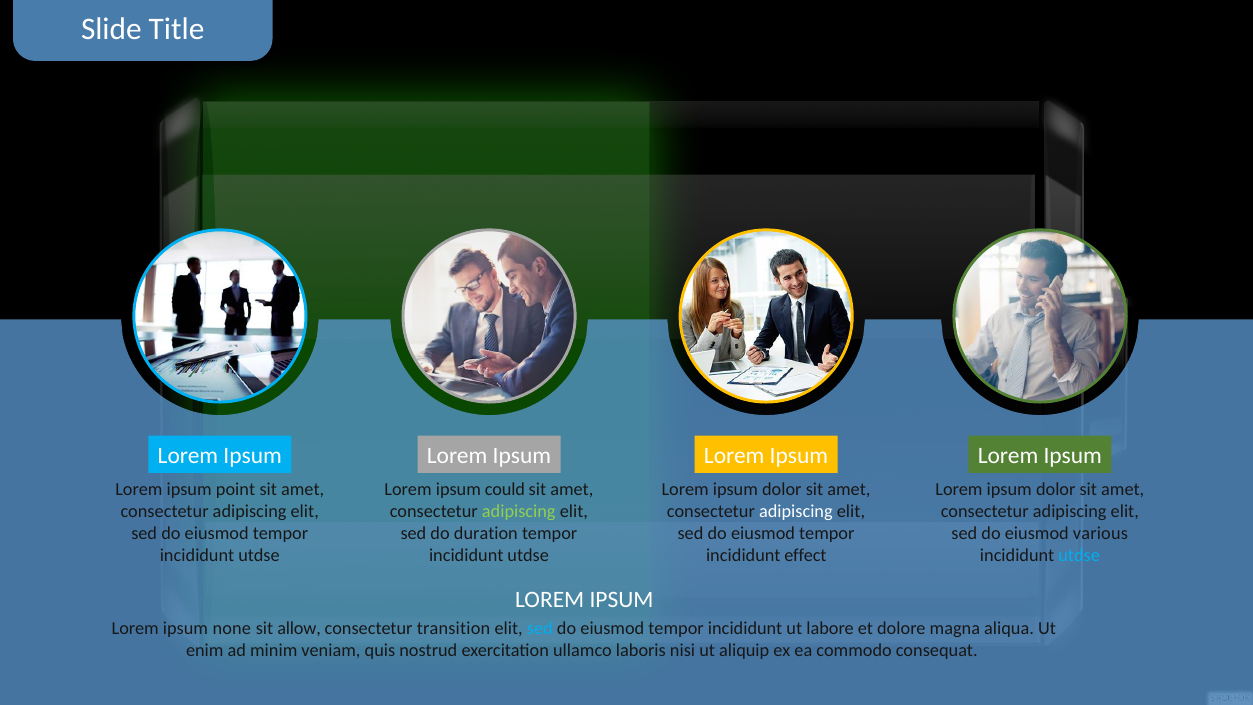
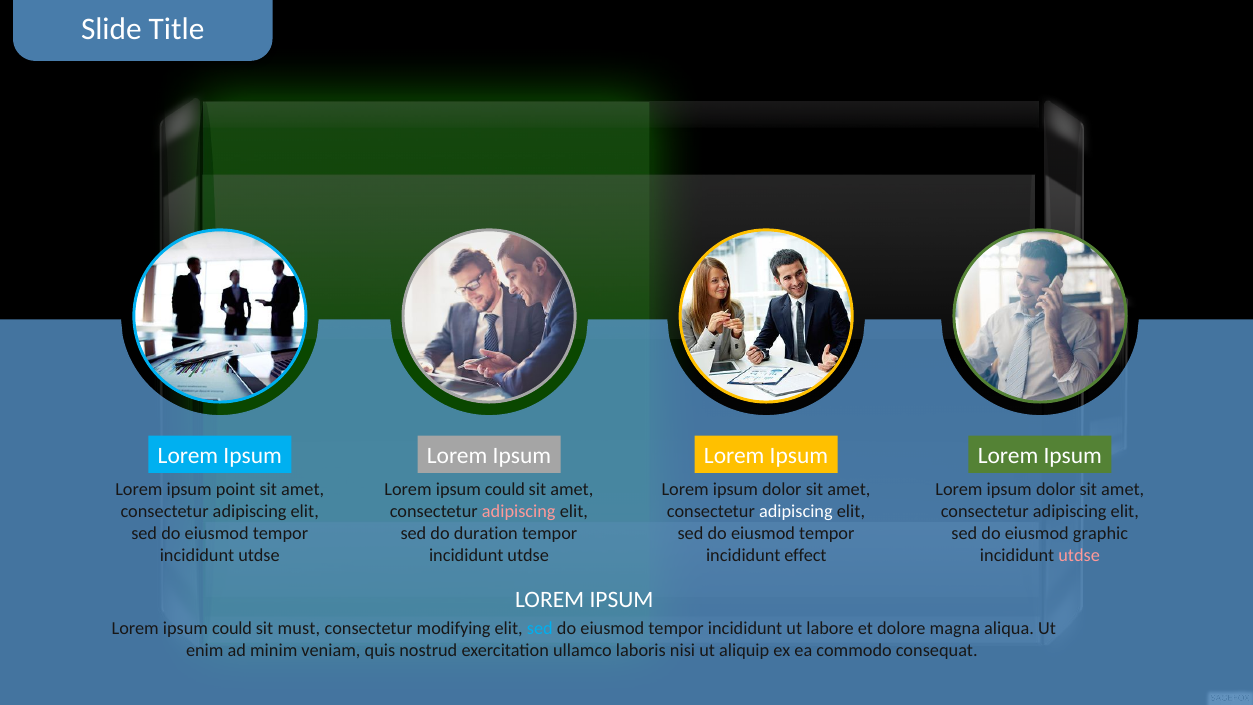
adipiscing at (519, 511) colour: light green -> pink
various: various -> graphic
utdse at (1079, 555) colour: light blue -> pink
none at (232, 628): none -> could
allow: allow -> must
transition: transition -> modifying
